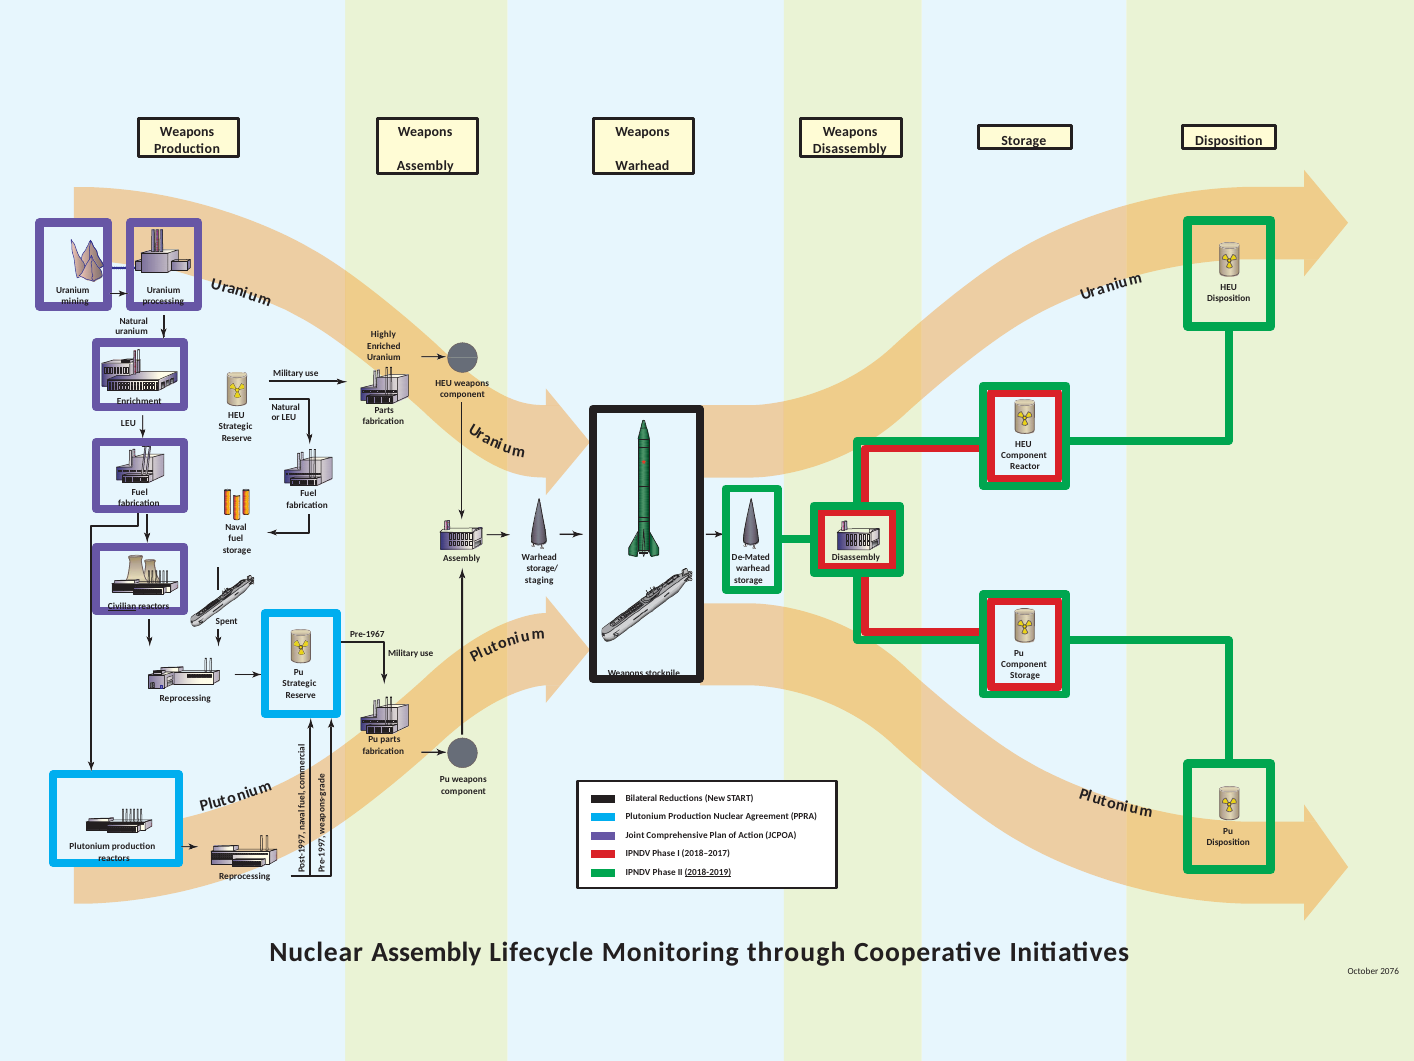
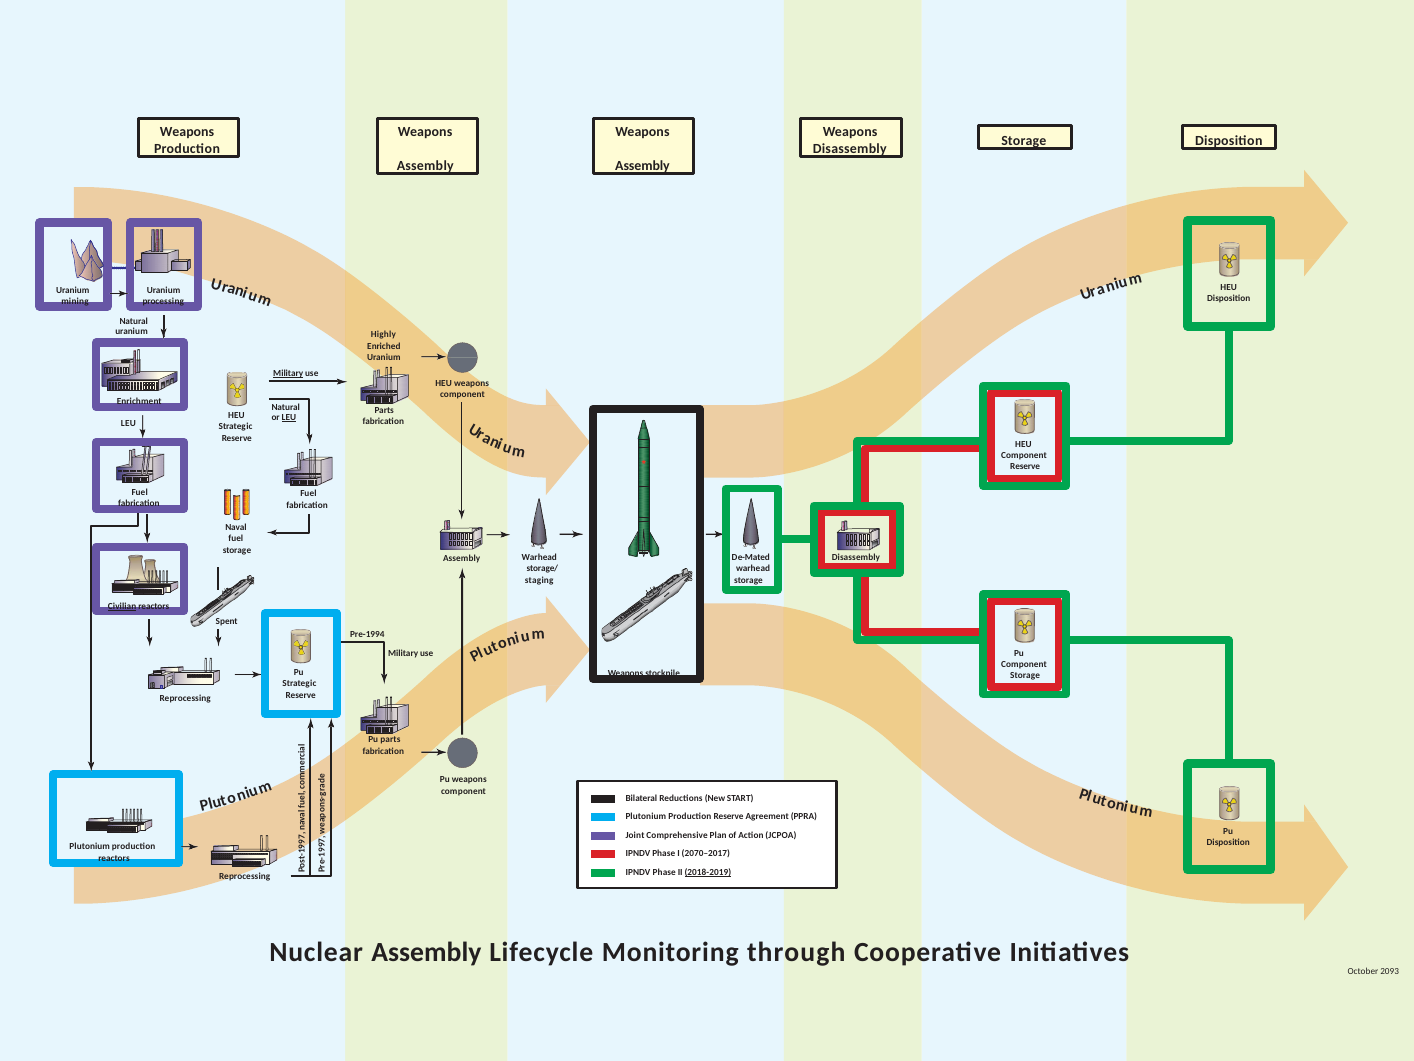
Warhead at (642, 166): Warhead -> Assembly
Military at (288, 373) underline: none -> present
LEU at (289, 418) underline: none -> present
Reactor at (1025, 467): Reactor -> Reserve
Pre-1967: Pre-1967 -> Pre-1994
Production Nuclear: Nuclear -> Reserve
2018–2017: 2018–2017 -> 2070–2017
2076: 2076 -> 2093
